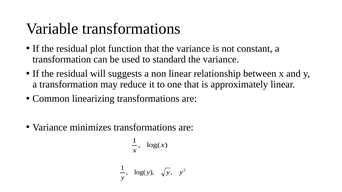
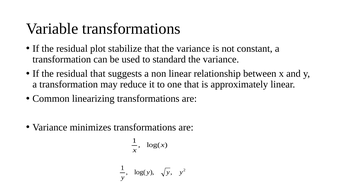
function: function -> stabilize
residual will: will -> that
